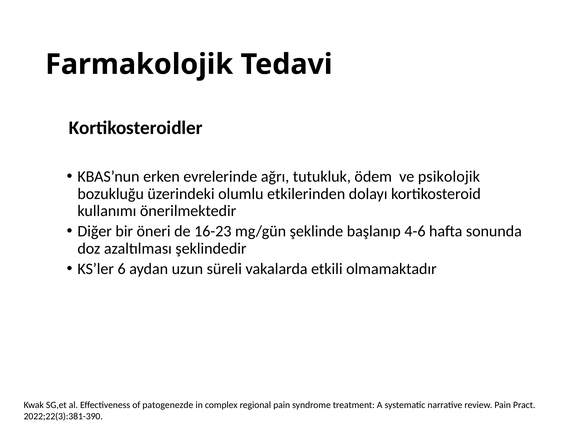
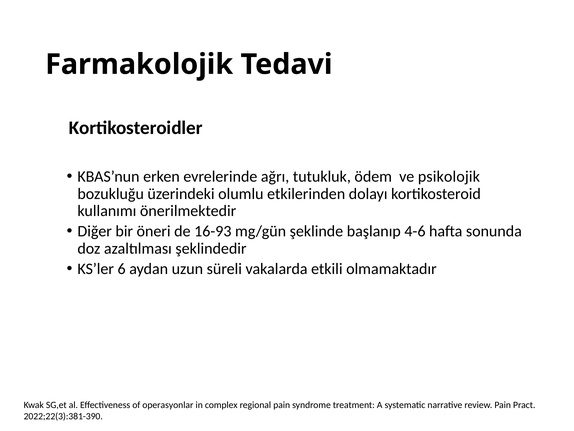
16-23: 16-23 -> 16-93
patogenezde: patogenezde -> operasyonlar
